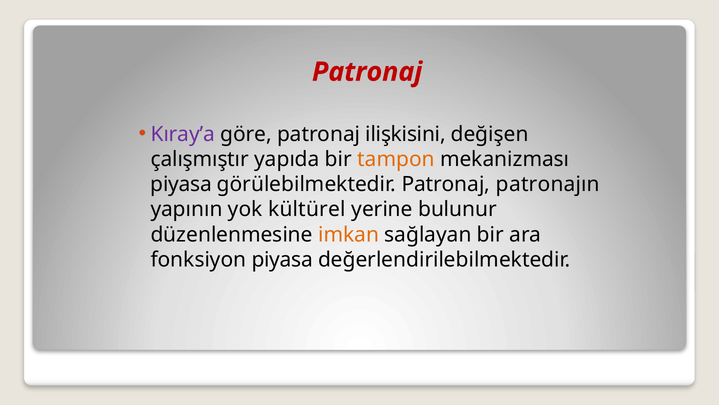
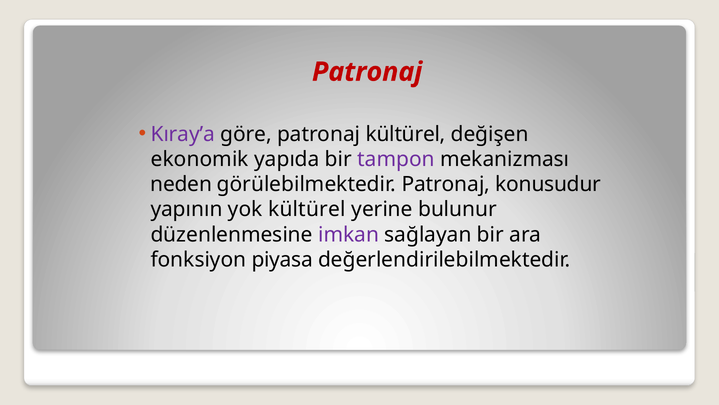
patronaj ilişkisini: ilişkisini -> kültürel
çalışmıştır: çalışmıştır -> ekonomik
tampon colour: orange -> purple
piyasa at (181, 184): piyasa -> neden
patronajın: patronajın -> konusudur
imkan colour: orange -> purple
